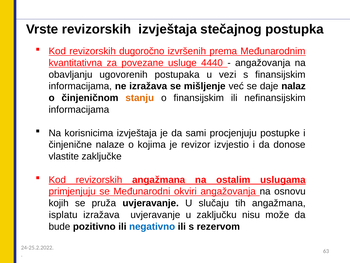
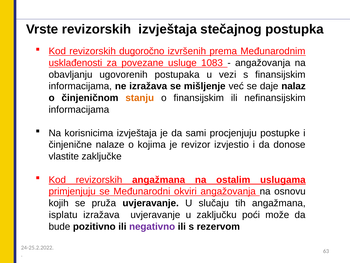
kvantitativna: kvantitativna -> usklađenosti
4440: 4440 -> 1083
nisu: nisu -> poći
negativno colour: blue -> purple
